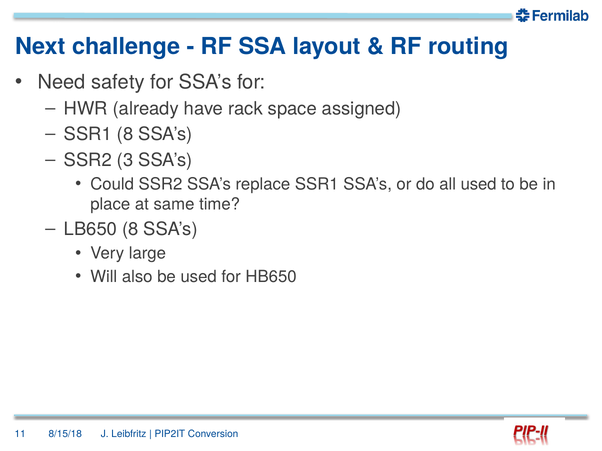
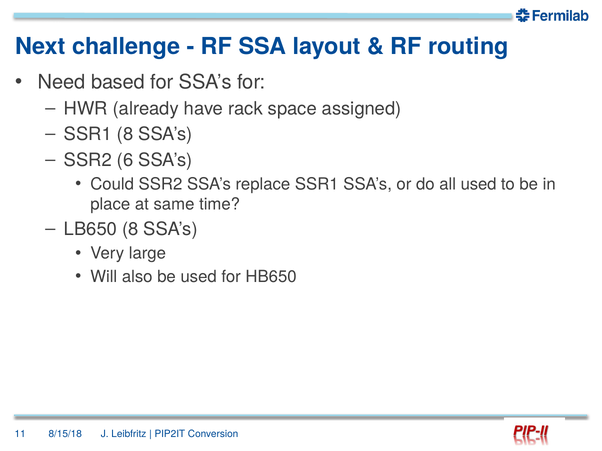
safety: safety -> based
3: 3 -> 6
